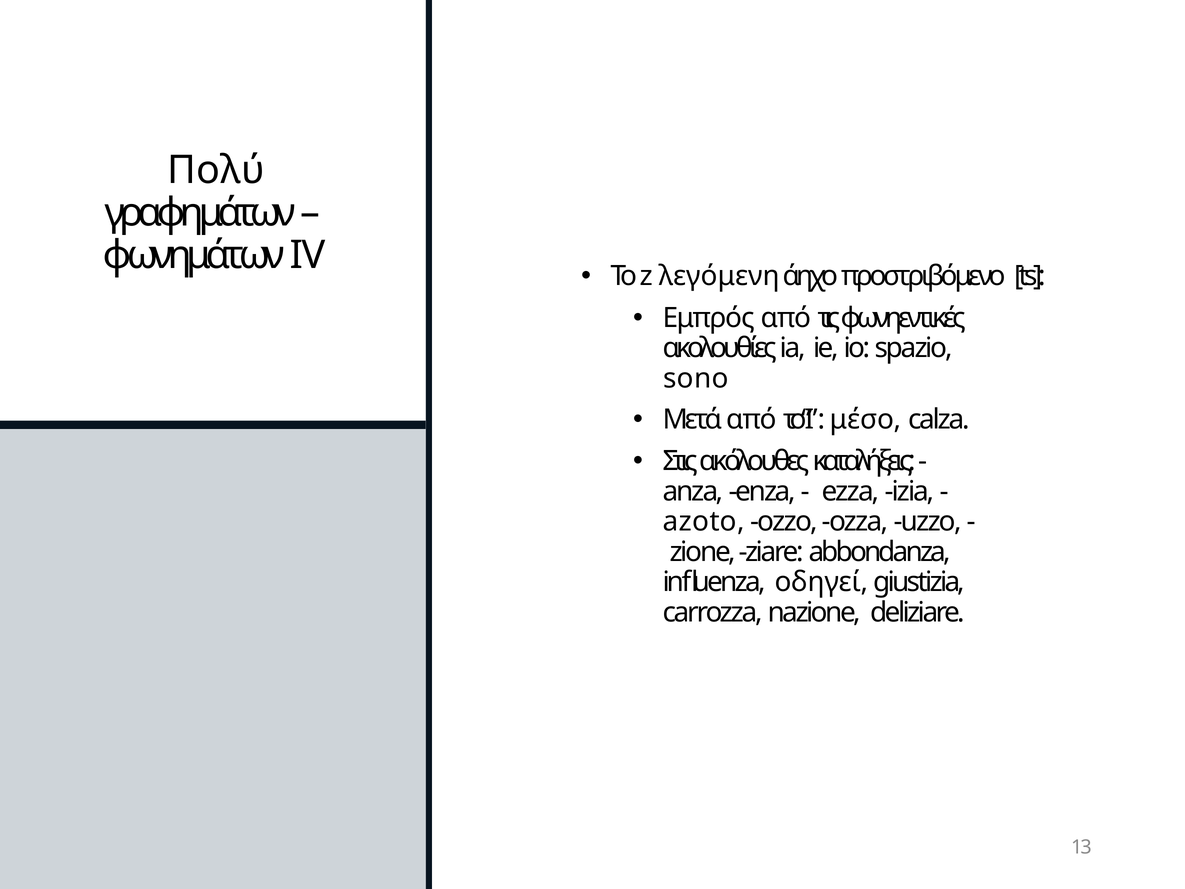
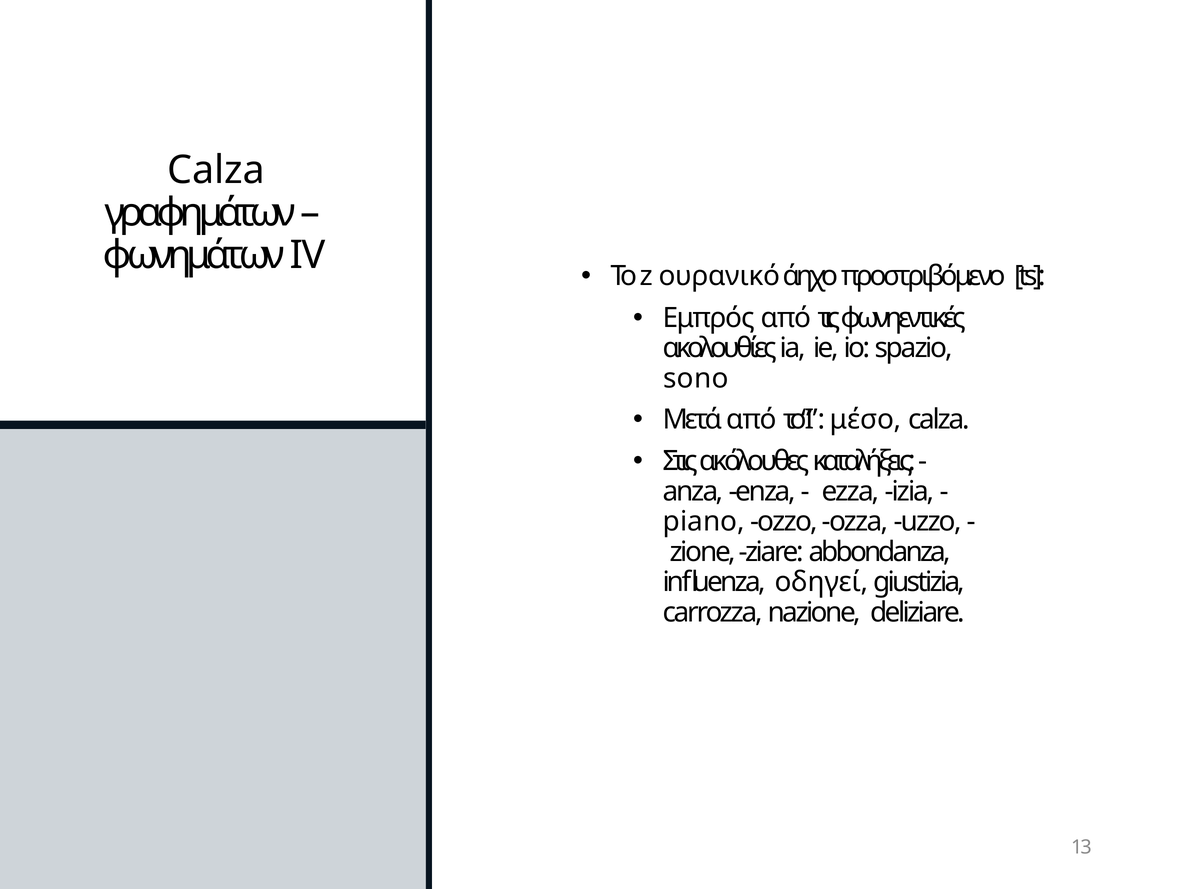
Πολύ at (216, 170): Πολύ -> Calza
λεγόμενη: λεγόμενη -> ουρανικό
azoto: azoto -> piano
